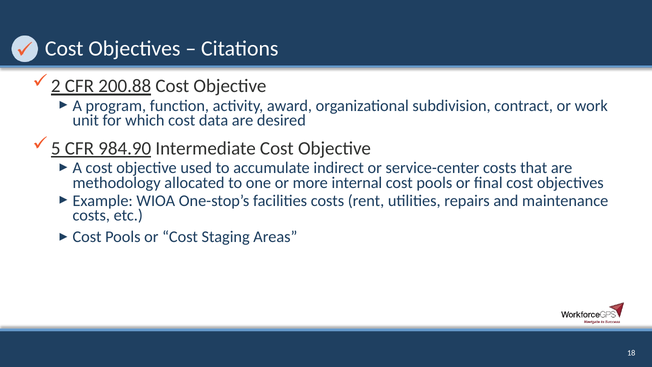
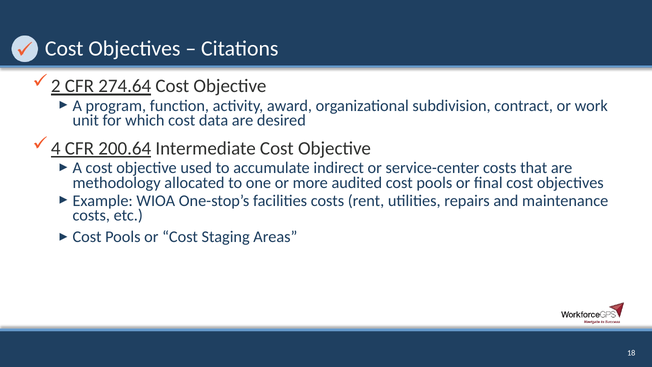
200.88: 200.88 -> 274.64
5: 5 -> 4
984.90: 984.90 -> 200.64
internal: internal -> audited
